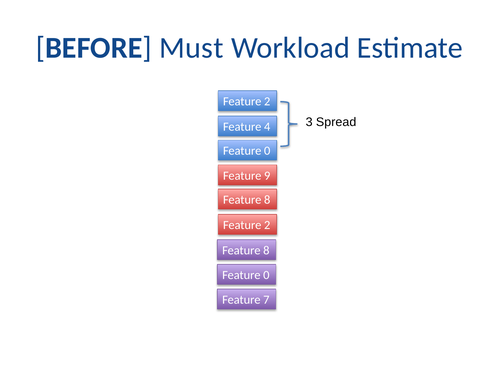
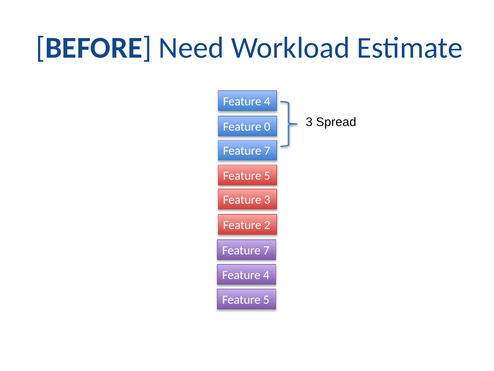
Must: Must -> Need
2 at (267, 101): 2 -> 4
4: 4 -> 0
0 at (267, 151): 0 -> 7
9 at (267, 175): 9 -> 5
8 at (267, 200): 8 -> 3
8 at (266, 250): 8 -> 7
0 at (266, 275): 0 -> 4
7 at (266, 299): 7 -> 5
